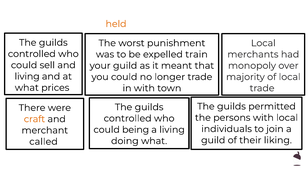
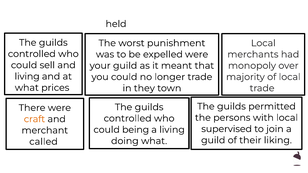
standard: standard -> positions
held colour: orange -> black
expelled train: train -> were
in with: with -> they
individuals: individuals -> supervised
